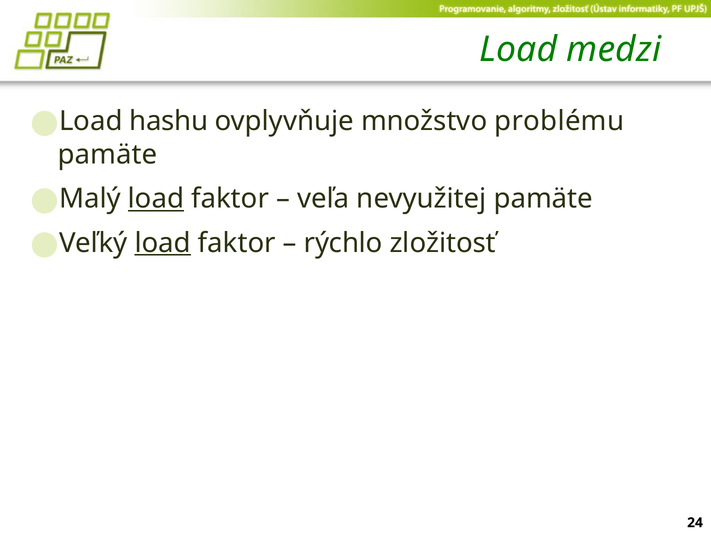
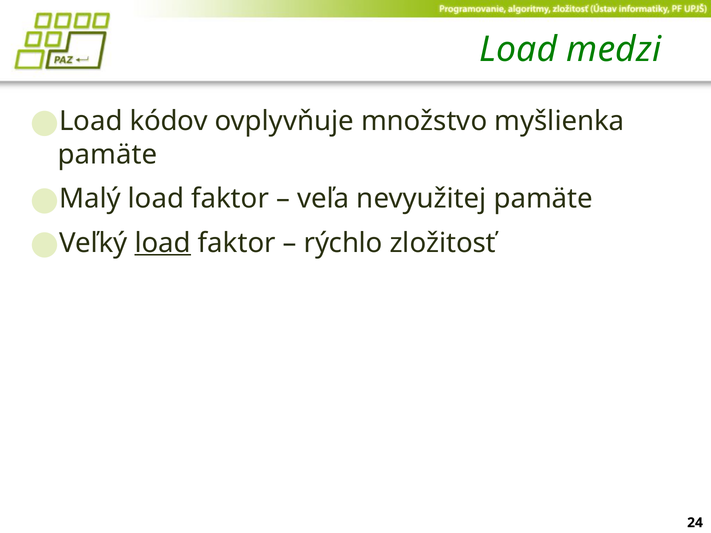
hashu: hashu -> kódov
problému: problému -> myšlienka
load at (156, 199) underline: present -> none
